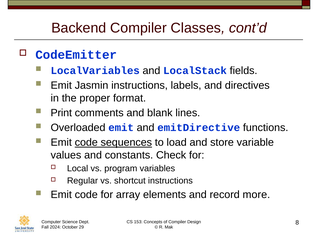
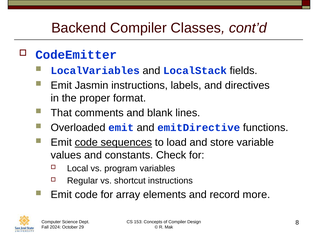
Print: Print -> That
